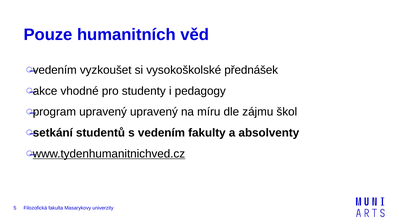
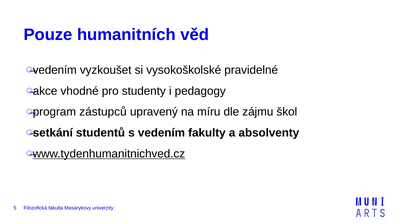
přednášek: přednášek -> pravidelné
program upravený: upravený -> zástupců
